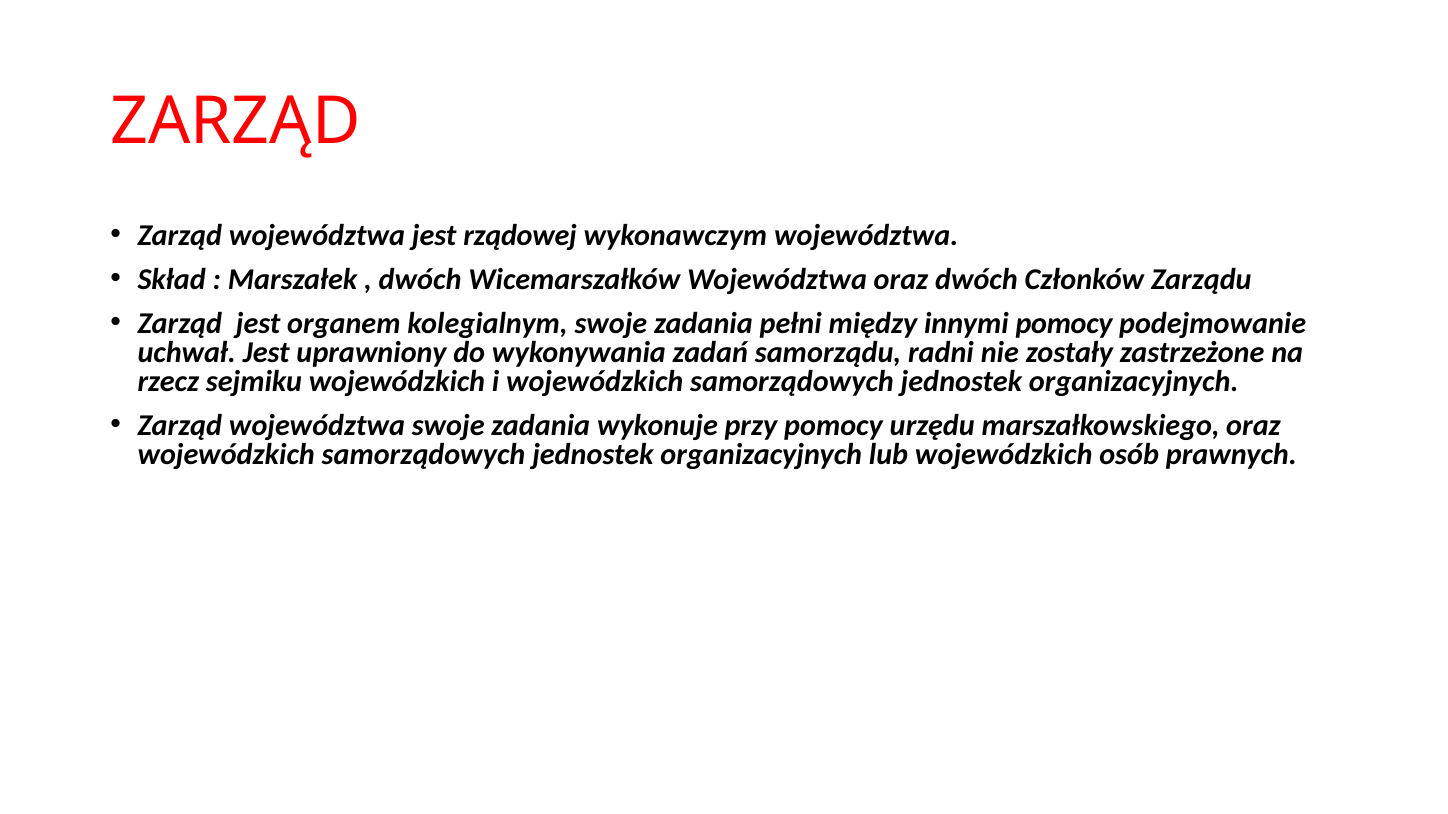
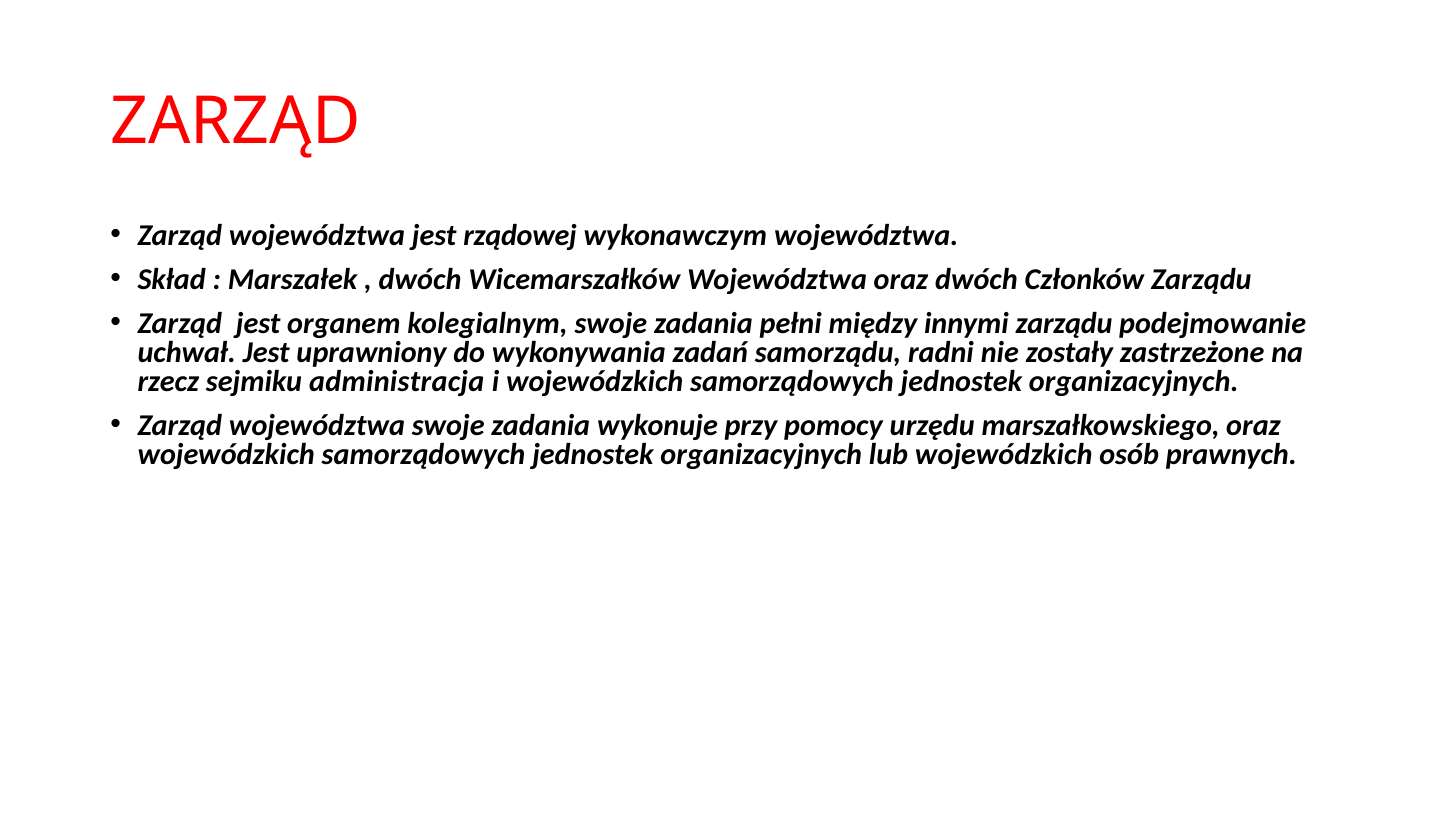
innymi pomocy: pomocy -> zarządu
sejmiku wojewódzkich: wojewódzkich -> administracja
